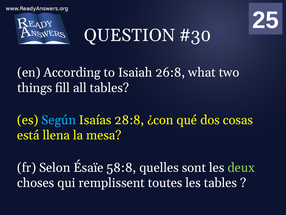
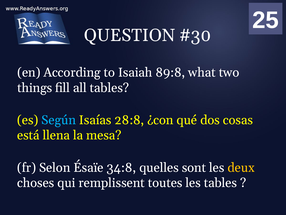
26:8: 26:8 -> 89:8
58:8: 58:8 -> 34:8
deux colour: light green -> yellow
